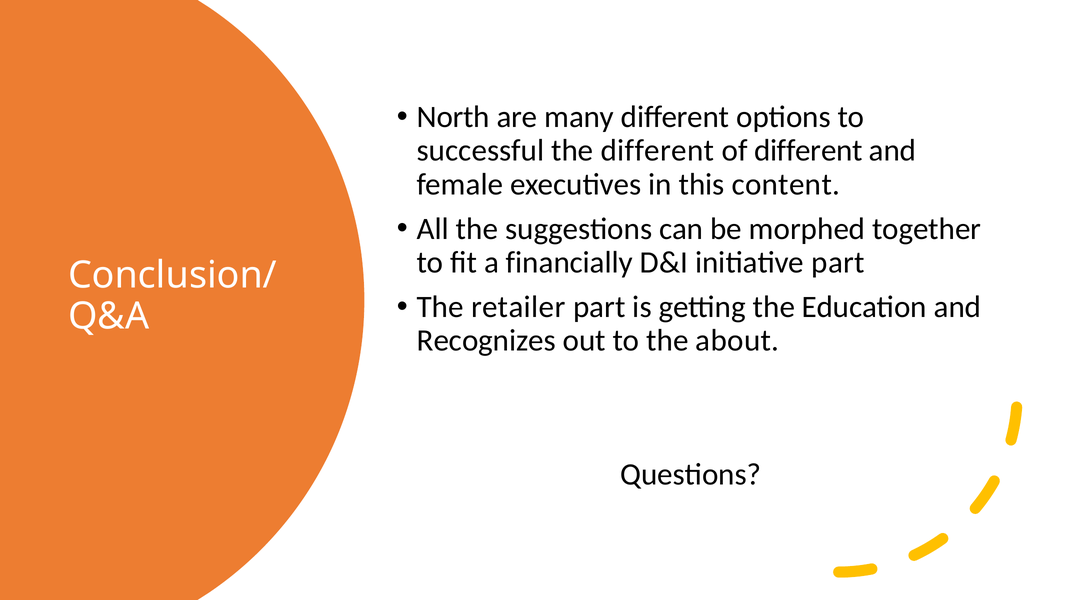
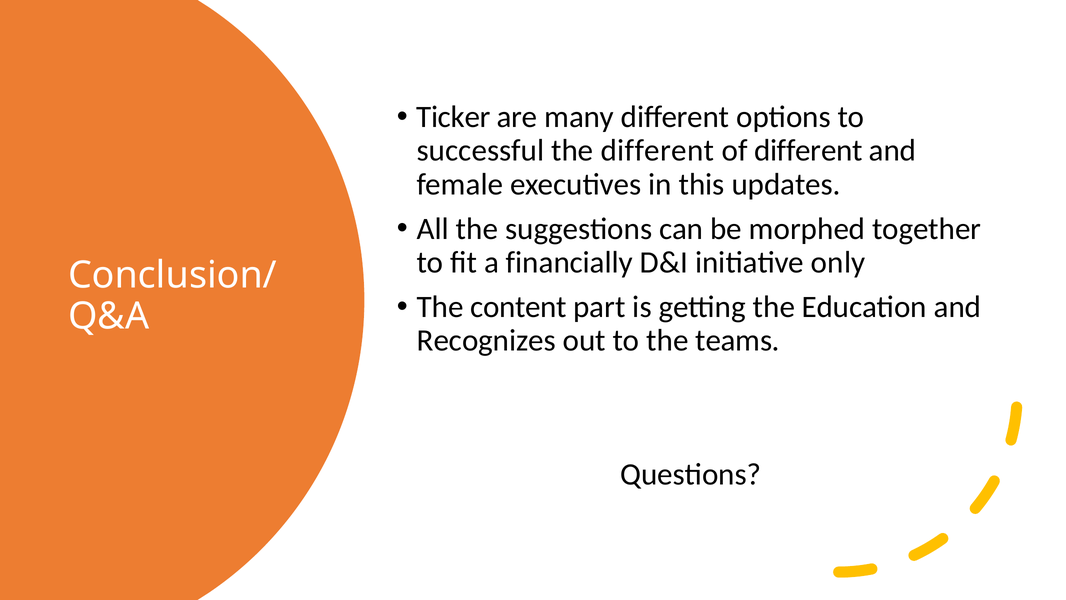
North: North -> Ticker
content: content -> updates
initiative part: part -> only
retailer: retailer -> content
about: about -> teams
